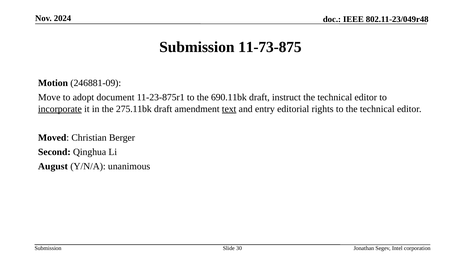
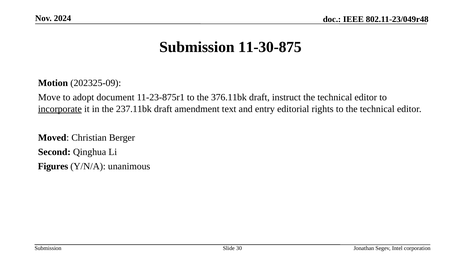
11-73-875: 11-73-875 -> 11-30-875
246881-09: 246881-09 -> 202325-09
690.11bk: 690.11bk -> 376.11bk
275.11bk: 275.11bk -> 237.11bk
text underline: present -> none
August: August -> Figures
